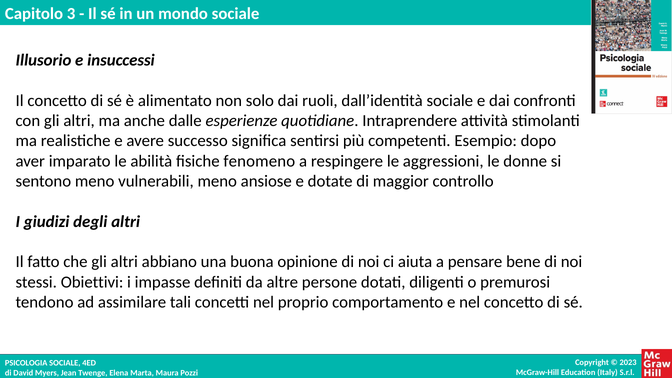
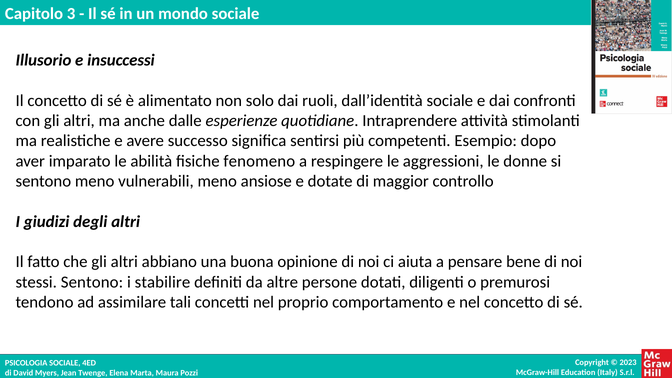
stessi Obiettivi: Obiettivi -> Sentono
impasse: impasse -> stabilire
